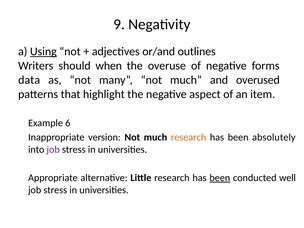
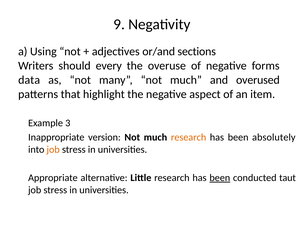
Using underline: present -> none
outlines: outlines -> sections
when: when -> every
6: 6 -> 3
job at (53, 149) colour: purple -> orange
well: well -> taut
